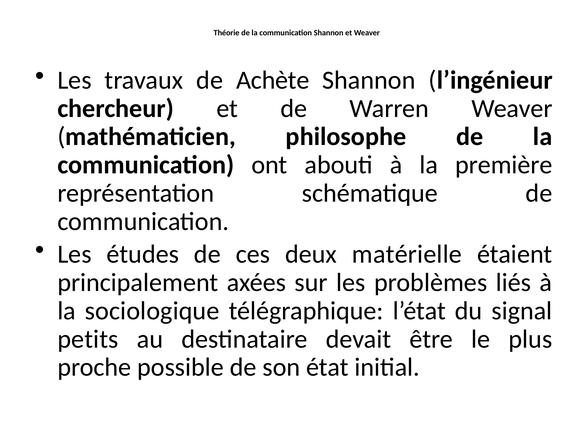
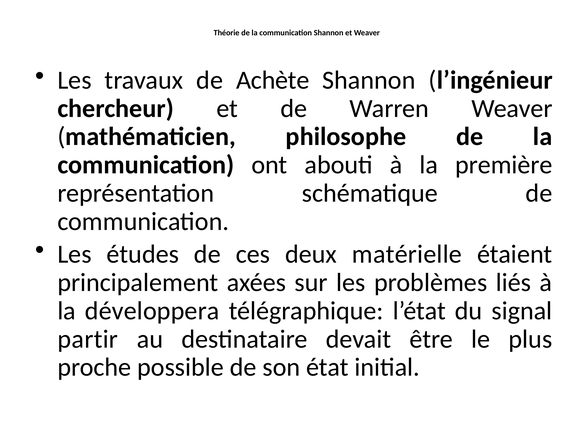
sociologique: sociologique -> développera
petits: petits -> partir
